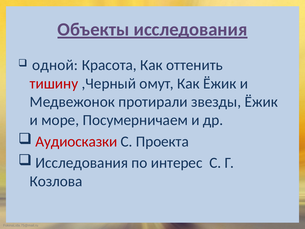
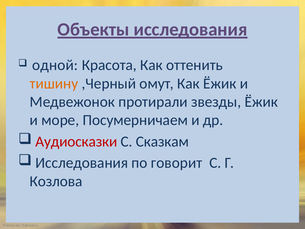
тишину colour: red -> orange
Проекта: Проекта -> Сказкам
интерес: интерес -> говорит
